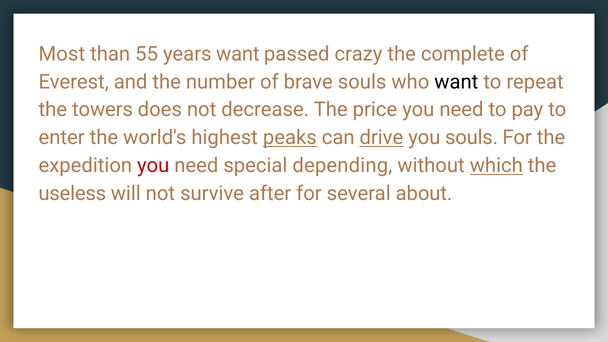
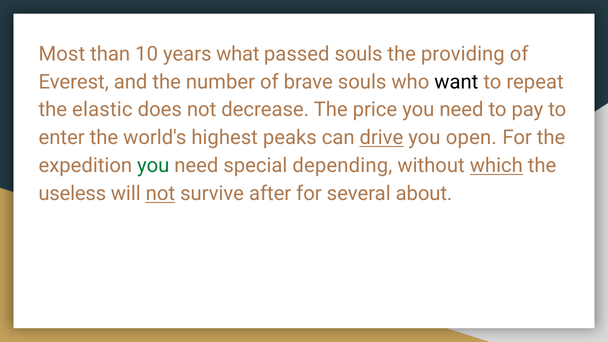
55: 55 -> 10
years want: want -> what
passed crazy: crazy -> souls
complete: complete -> providing
towers: towers -> elastic
peaks underline: present -> none
you souls: souls -> open
you at (153, 166) colour: red -> green
not at (160, 194) underline: none -> present
